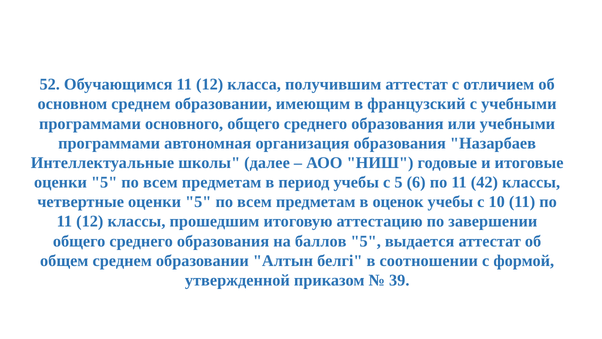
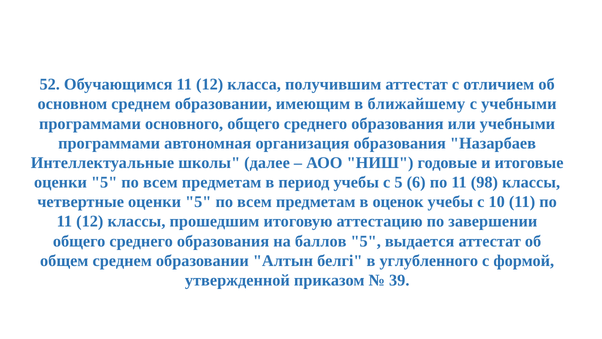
французский: французский -> ближайшему
42: 42 -> 98
соотношении: соотношении -> углубленного
